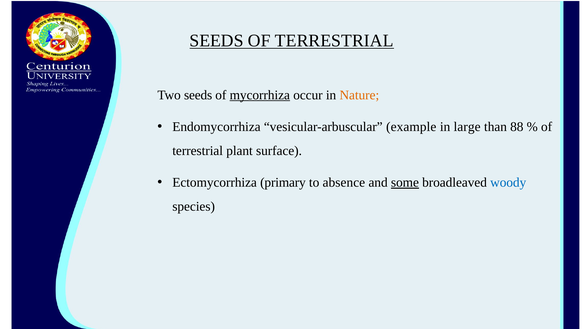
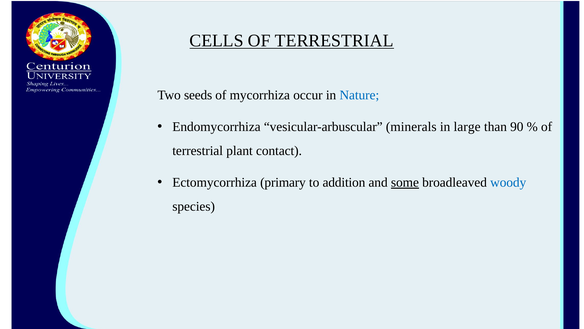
SEEDS at (217, 41): SEEDS -> CELLS
mycorrhiza underline: present -> none
Nature colour: orange -> blue
example: example -> minerals
88: 88 -> 90
surface: surface -> contact
absence: absence -> addition
